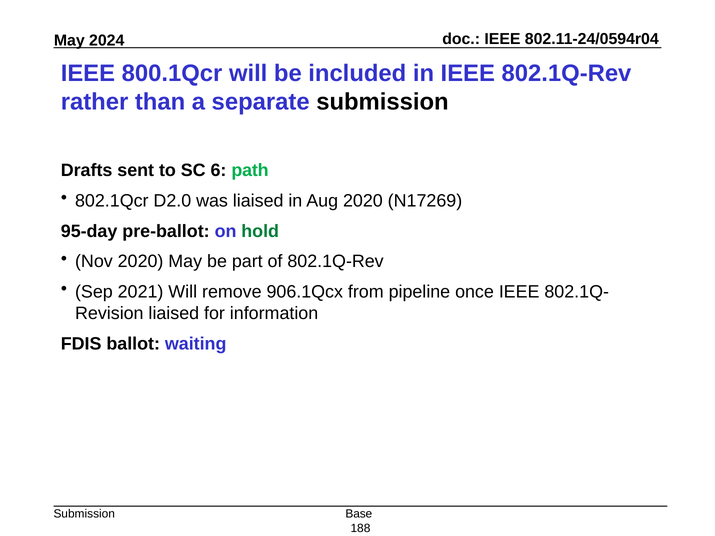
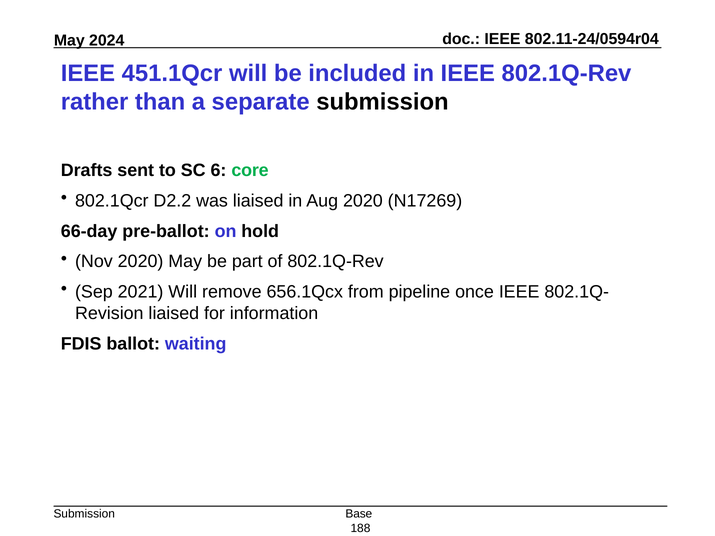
800.1Qcr: 800.1Qcr -> 451.1Qcr
path: path -> core
D2.0: D2.0 -> D2.2
95-day: 95-day -> 66-day
hold colour: green -> black
906.1Qcx: 906.1Qcx -> 656.1Qcx
